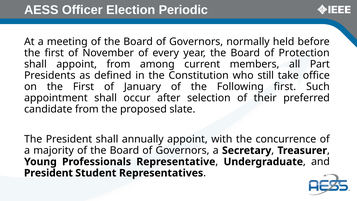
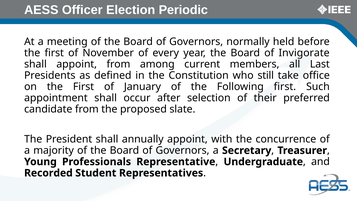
Protection: Protection -> Invigorate
Part: Part -> Last
President at (48, 173): President -> Recorded
